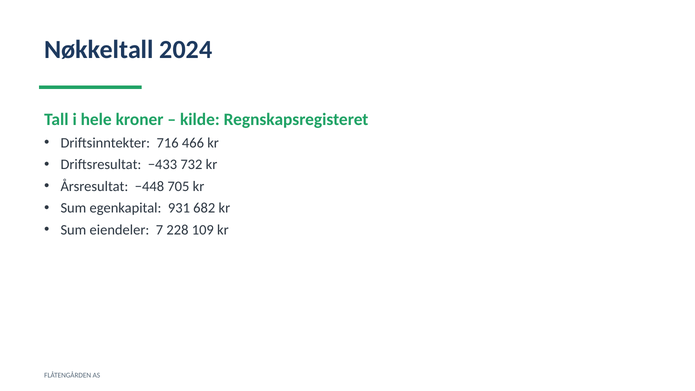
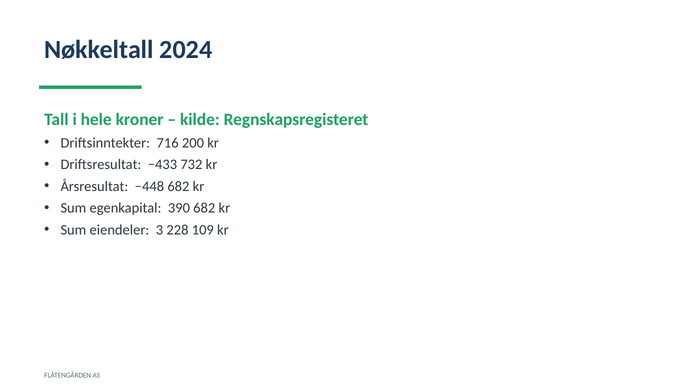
466: 466 -> 200
−448 705: 705 -> 682
931: 931 -> 390
7: 7 -> 3
